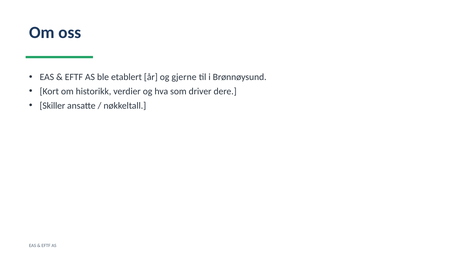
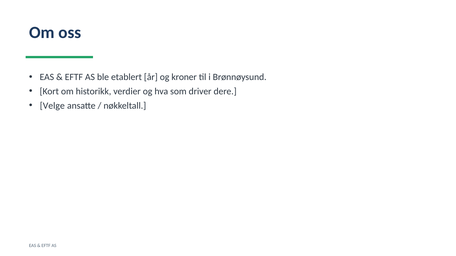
gjerne: gjerne -> kroner
Skiller: Skiller -> Velge
